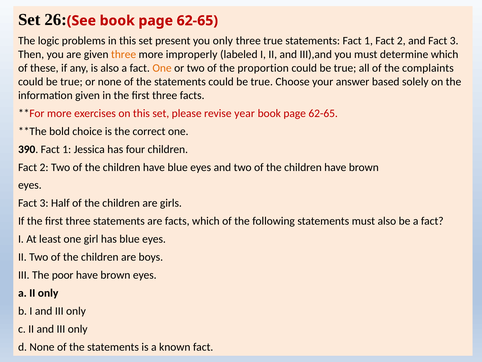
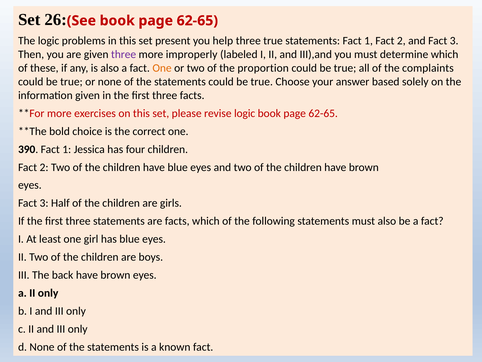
you only: only -> help
three at (124, 54) colour: orange -> purple
revise year: year -> logic
poor: poor -> back
